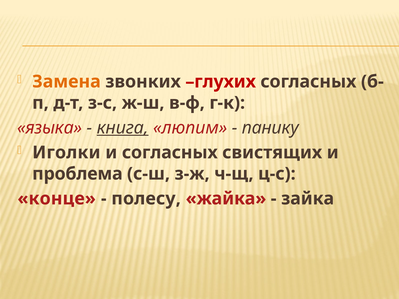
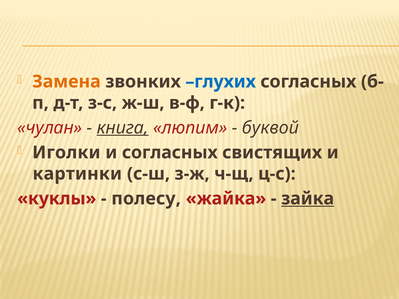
глухих colour: red -> blue
языка: языка -> чулан
панику: панику -> буквой
проблема: проблема -> картинки
конце: конце -> куклы
зайка underline: none -> present
